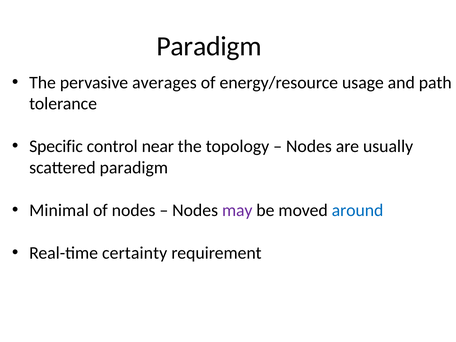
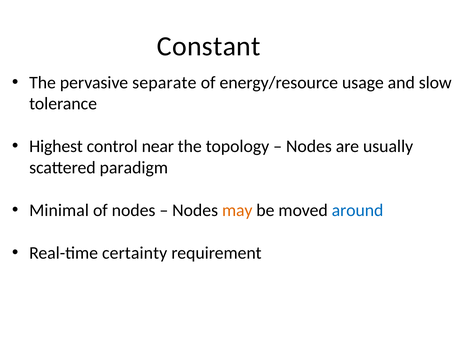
Paradigm at (209, 46): Paradigm -> Constant
averages: averages -> separate
path: path -> slow
Specific: Specific -> Highest
may colour: purple -> orange
